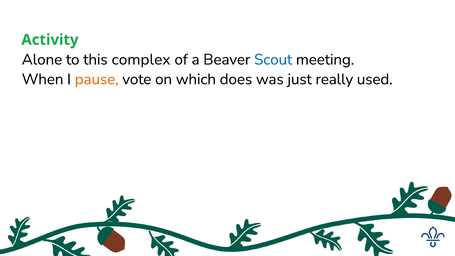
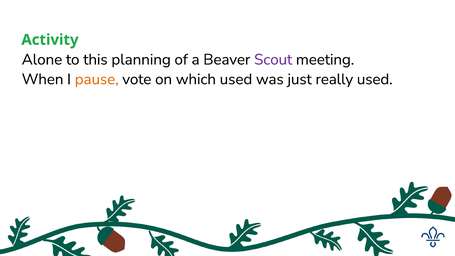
complex: complex -> planning
Scout colour: blue -> purple
which does: does -> used
